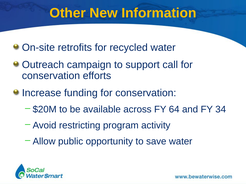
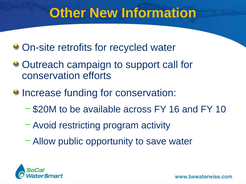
64: 64 -> 16
34: 34 -> 10
